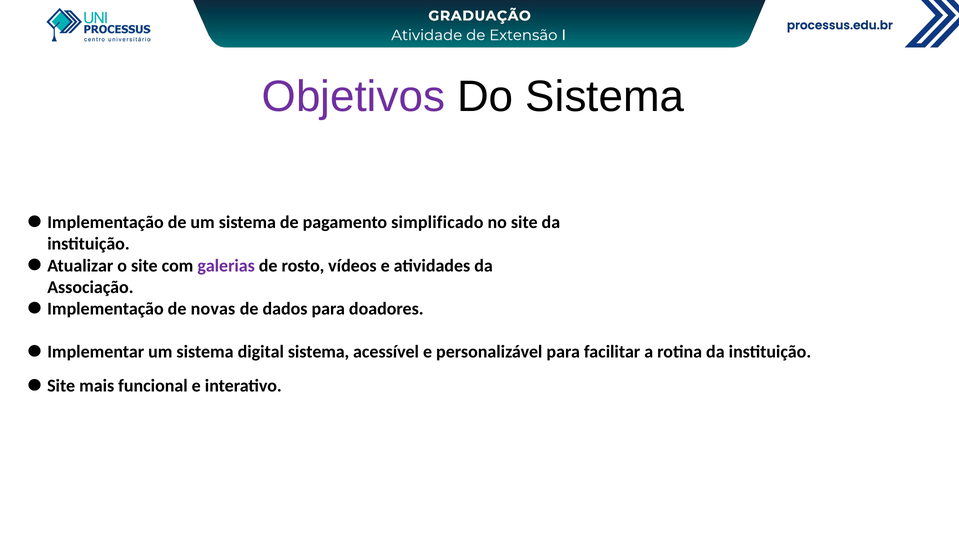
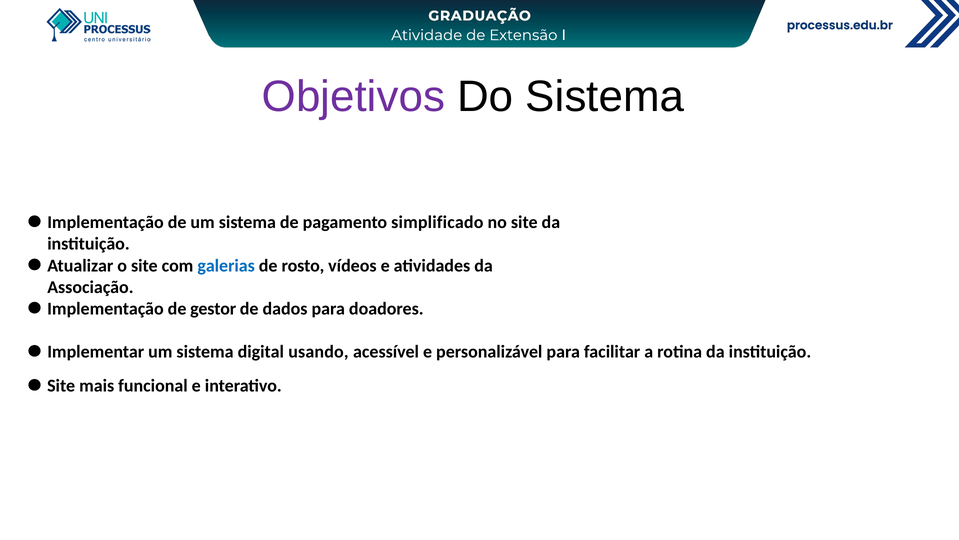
galerias colour: purple -> blue
novas: novas -> gestor
digital sistema: sistema -> usando
